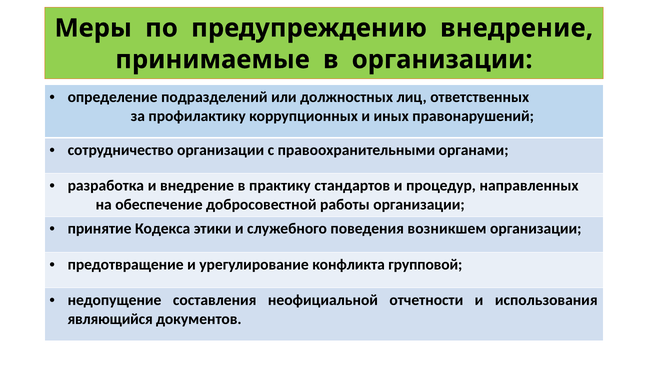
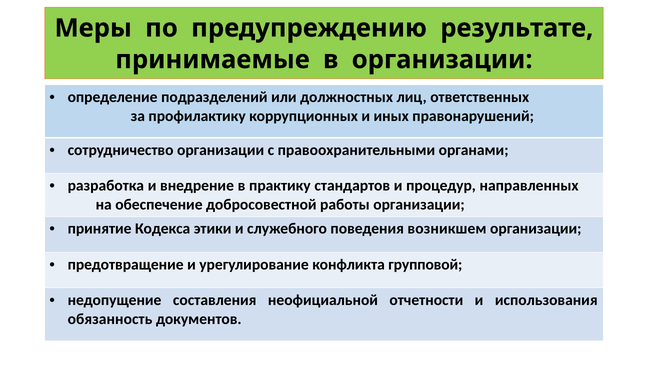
предупреждению внедрение: внедрение -> результате
являющийся: являющийся -> обязанность
